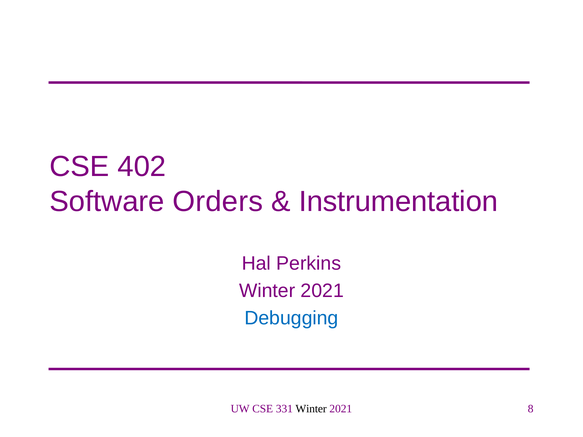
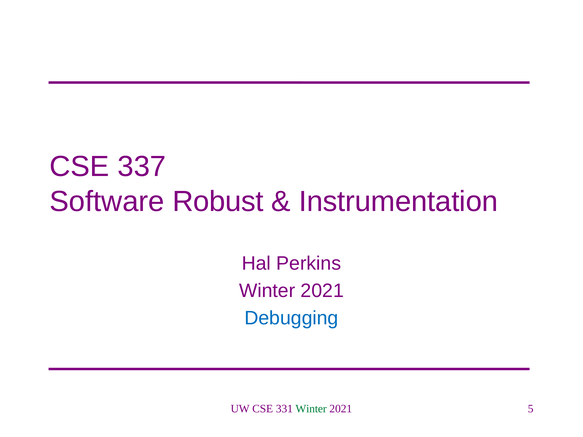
402: 402 -> 337
Orders: Orders -> Robust
Winter at (311, 409) colour: black -> green
8: 8 -> 5
